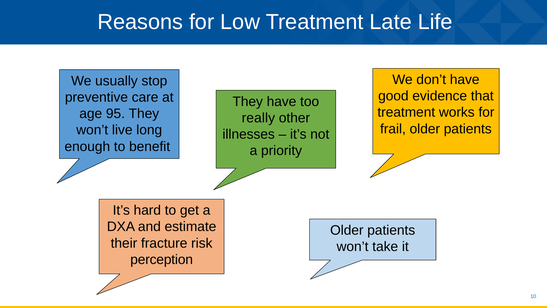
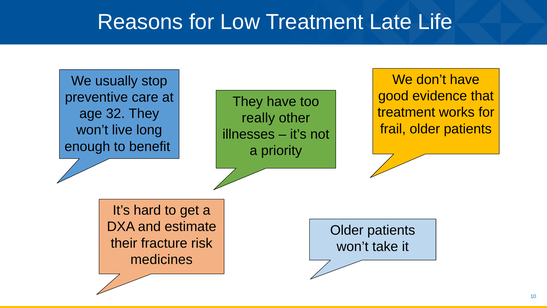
95: 95 -> 32
perception: perception -> medicines
